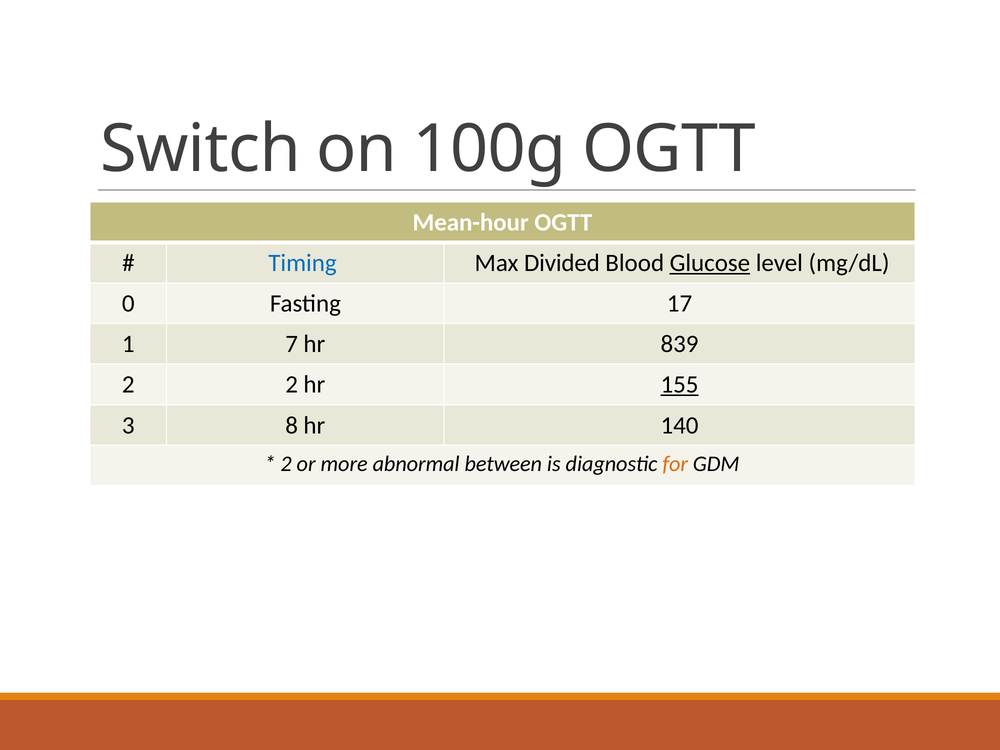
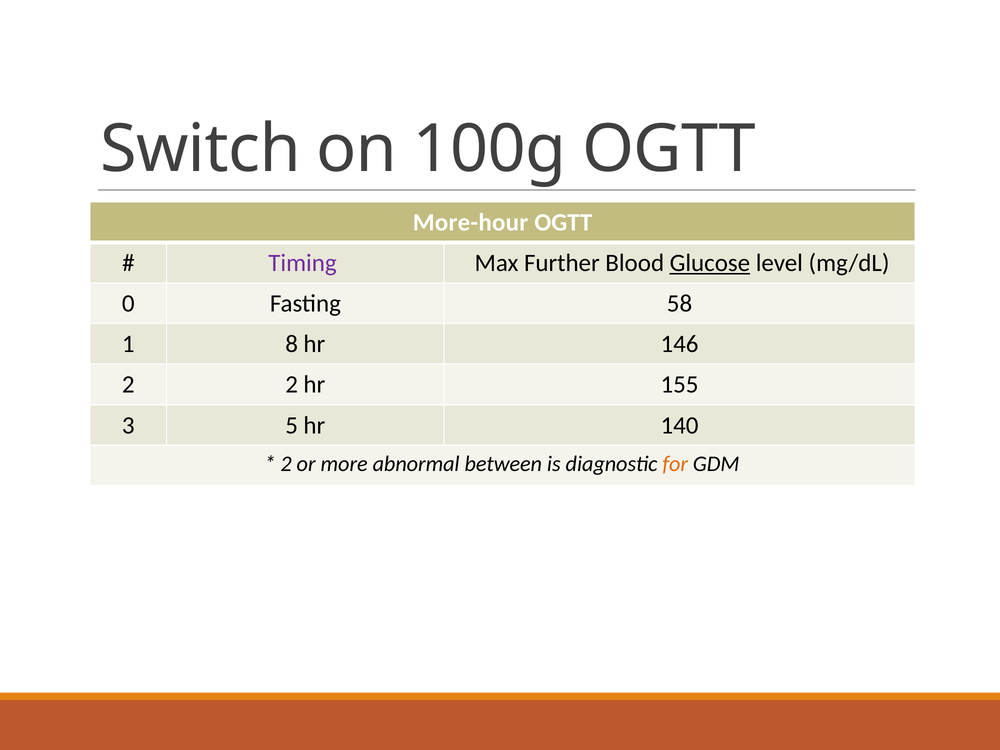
Mean-hour: Mean-hour -> More-hour
Timing colour: blue -> purple
Divided: Divided -> Further
17: 17 -> 58
7: 7 -> 8
839: 839 -> 146
155 underline: present -> none
8: 8 -> 5
